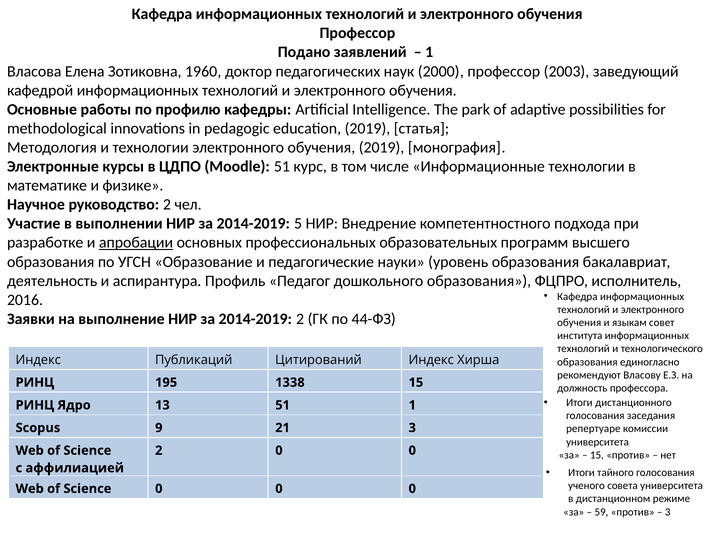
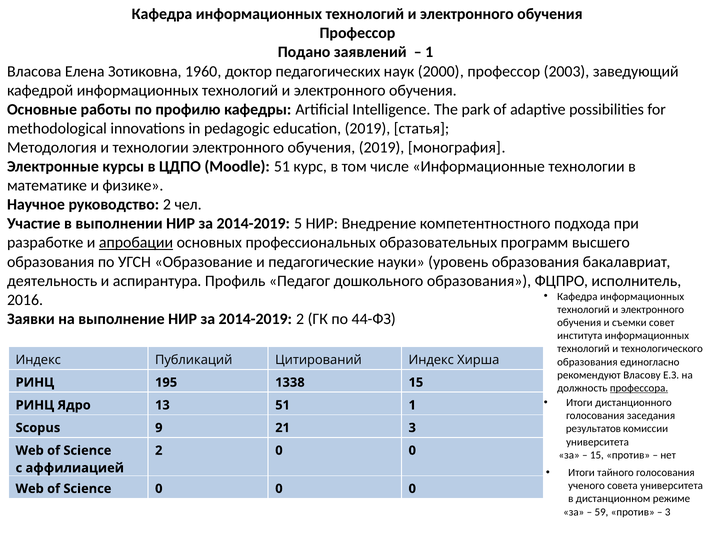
языкам: языкам -> съемки
профессора underline: none -> present
репертуаре: репертуаре -> результатов
